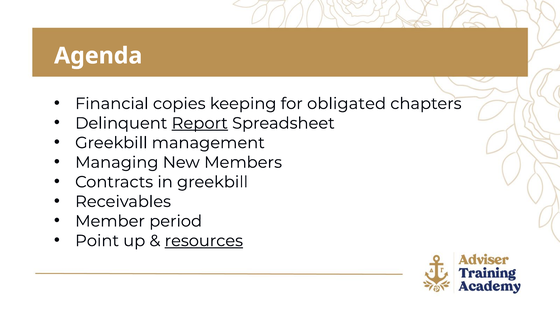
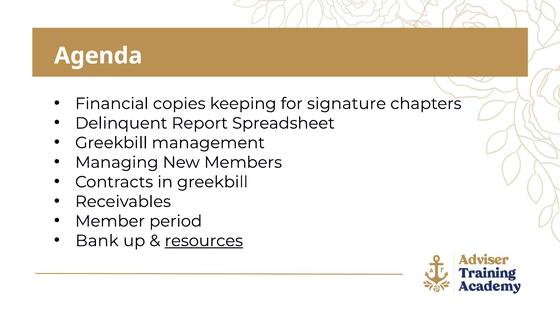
obligated: obligated -> signature
Report underline: present -> none
Point: Point -> Bank
